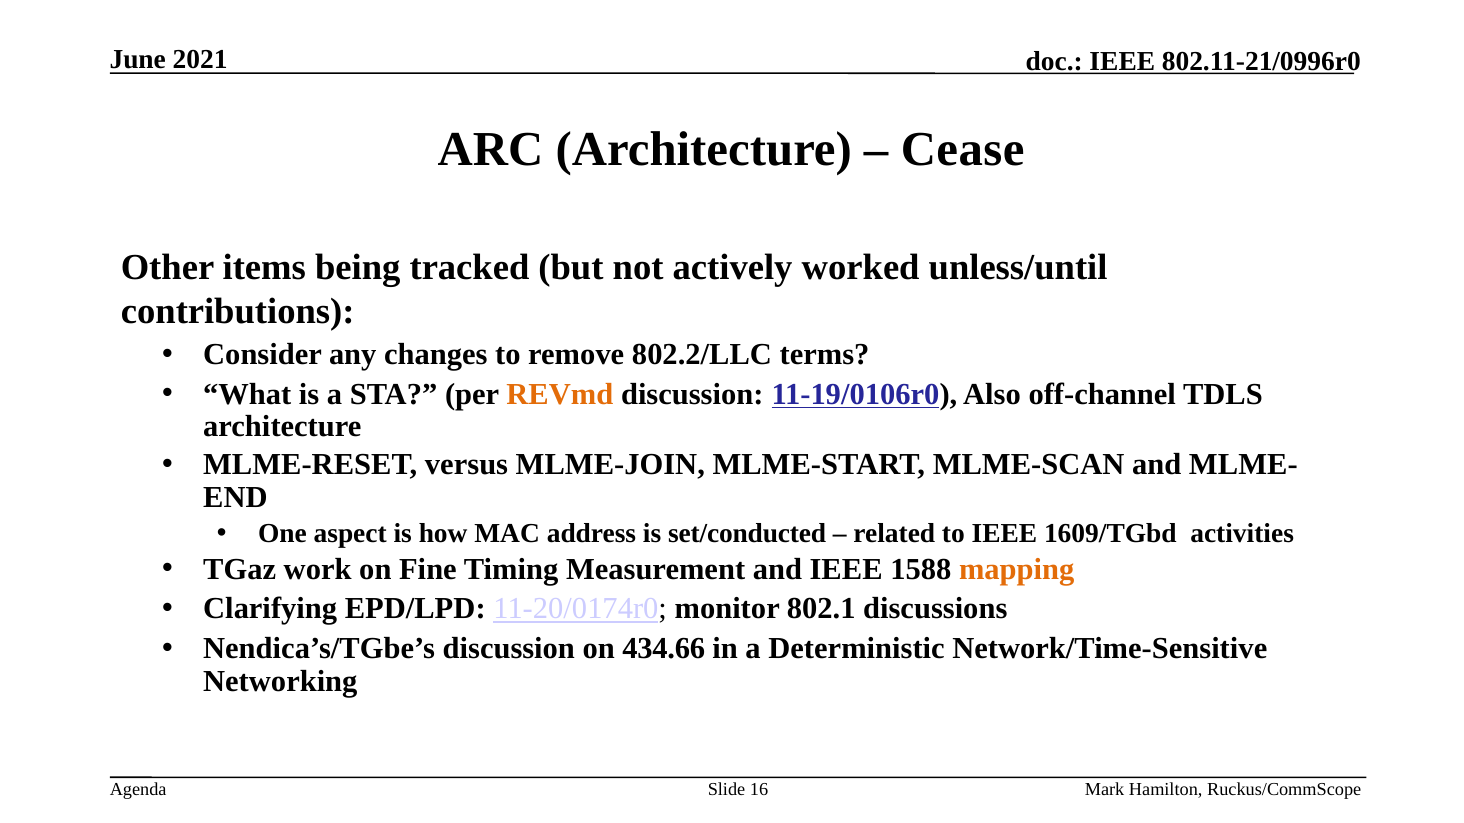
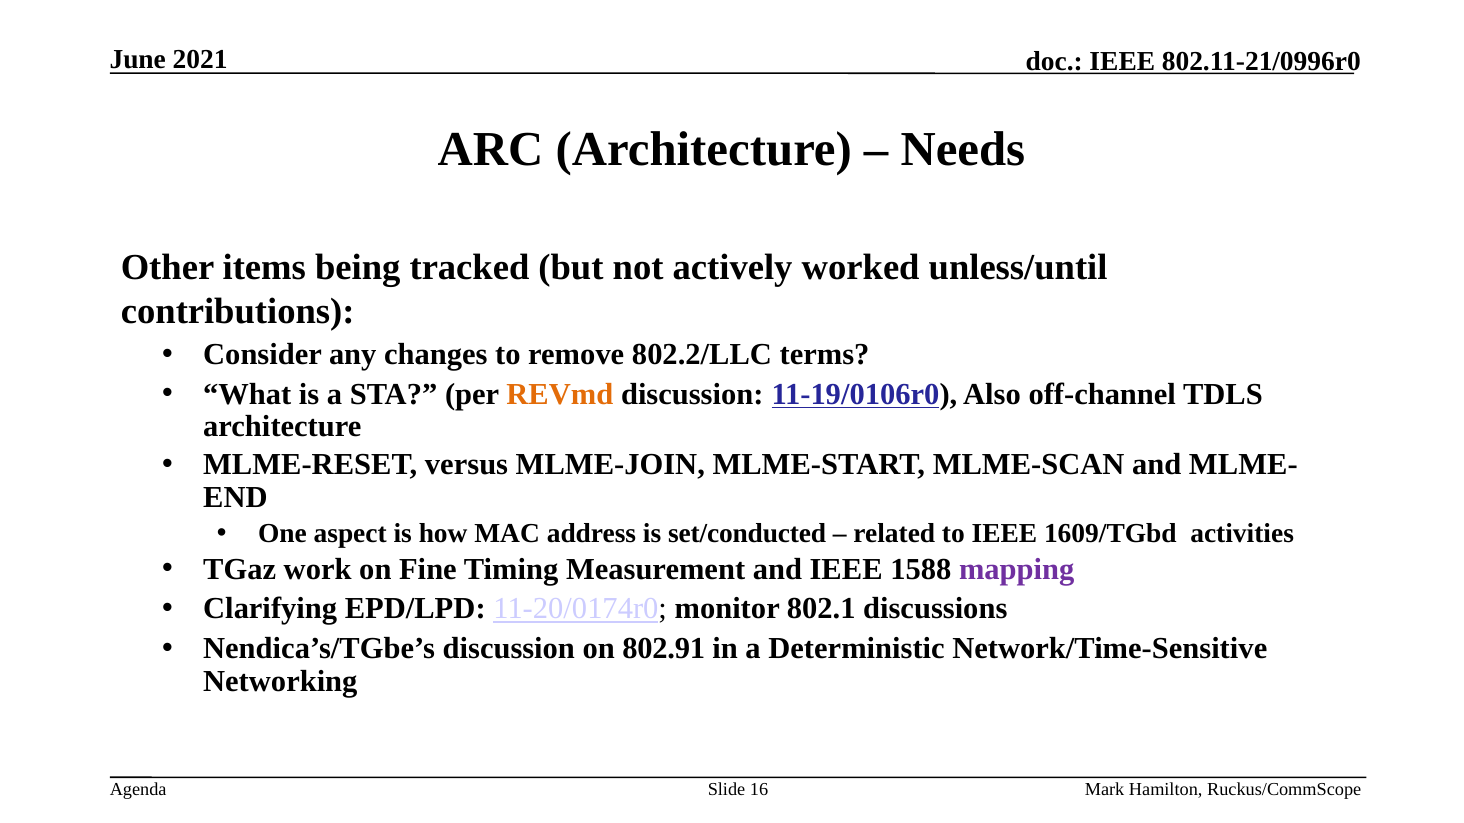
Cease: Cease -> Needs
mapping colour: orange -> purple
434.66: 434.66 -> 802.91
